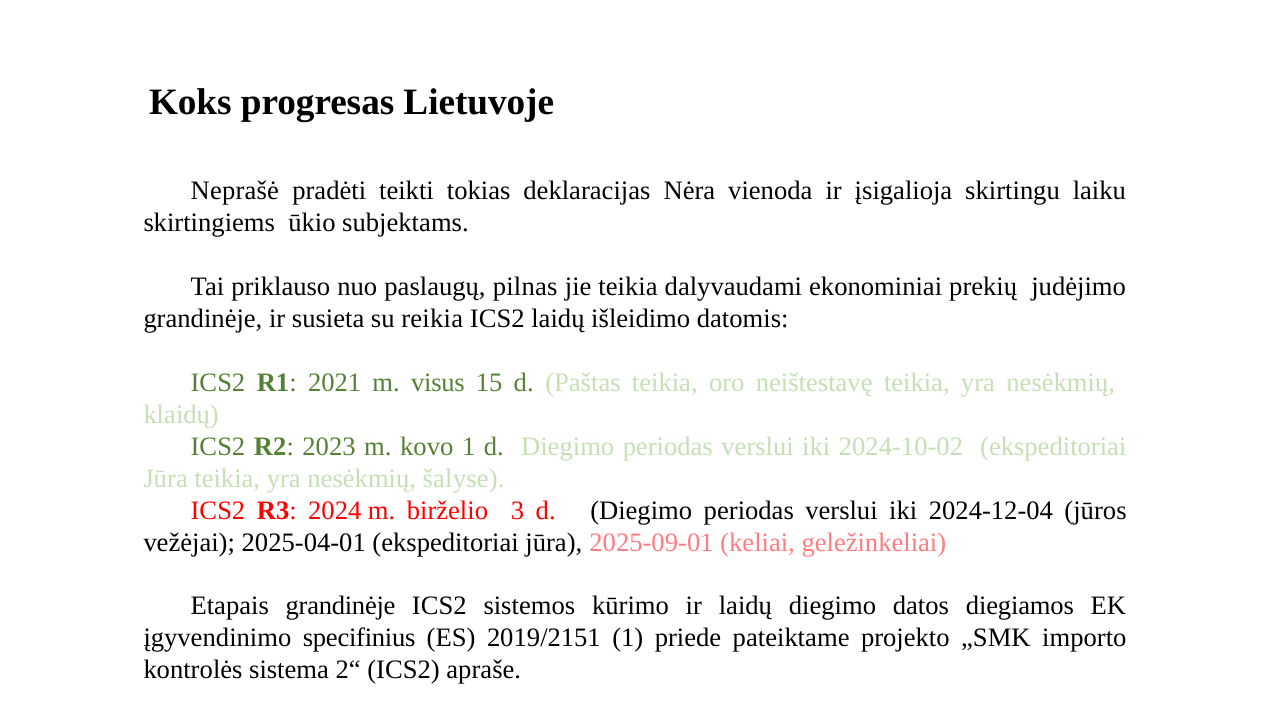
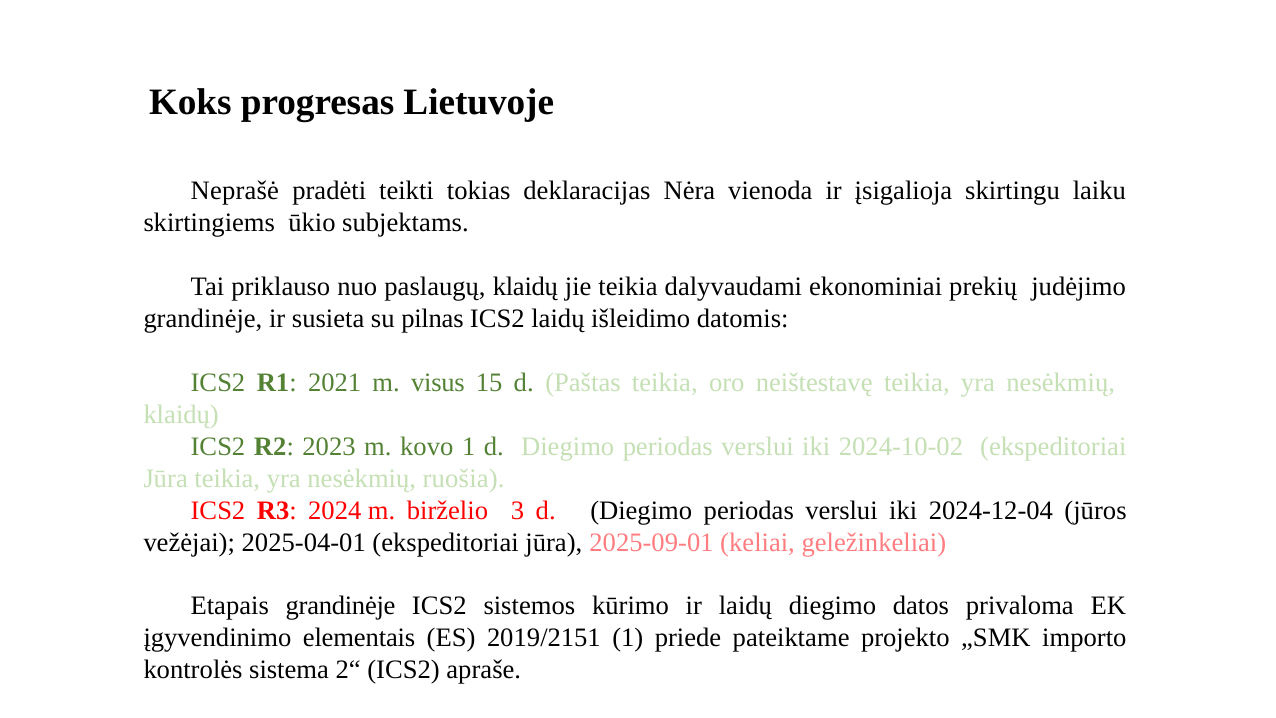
paslaugų pilnas: pilnas -> klaidų
reikia: reikia -> pilnas
šalyse: šalyse -> ruošia
diegiamos: diegiamos -> privaloma
specifinius: specifinius -> elementais
